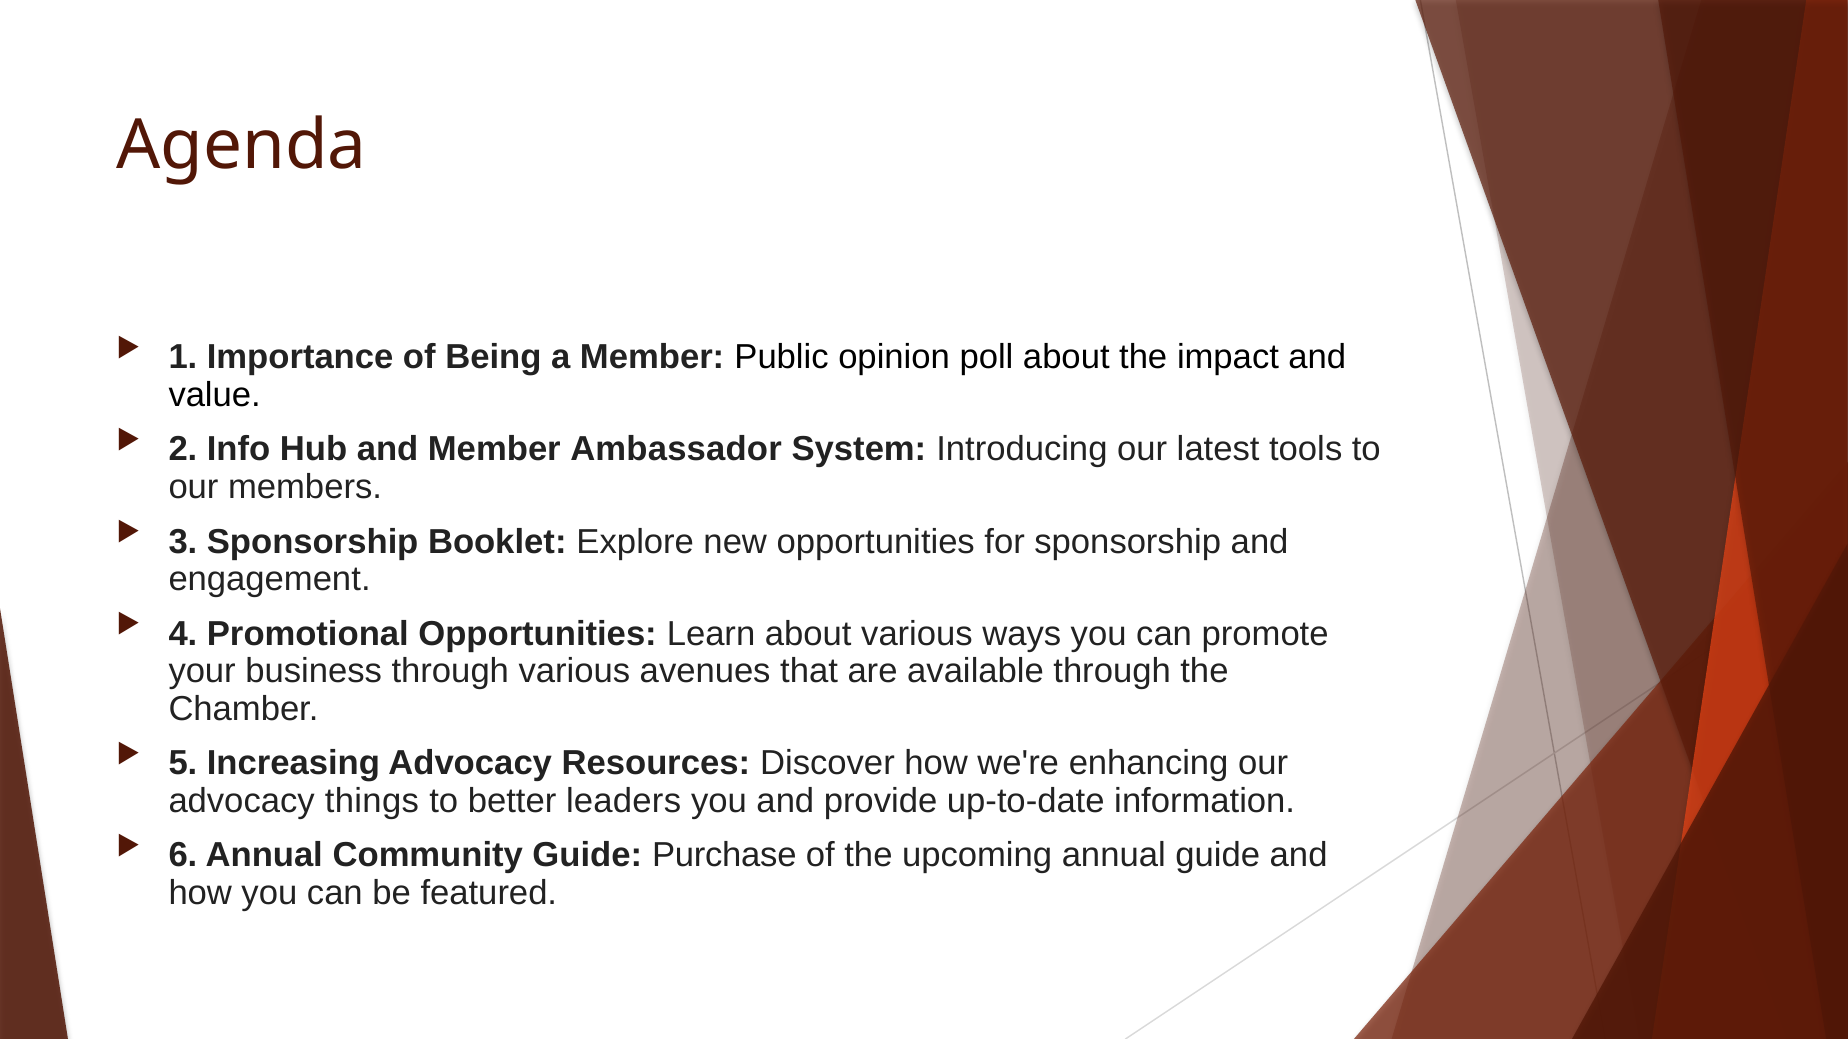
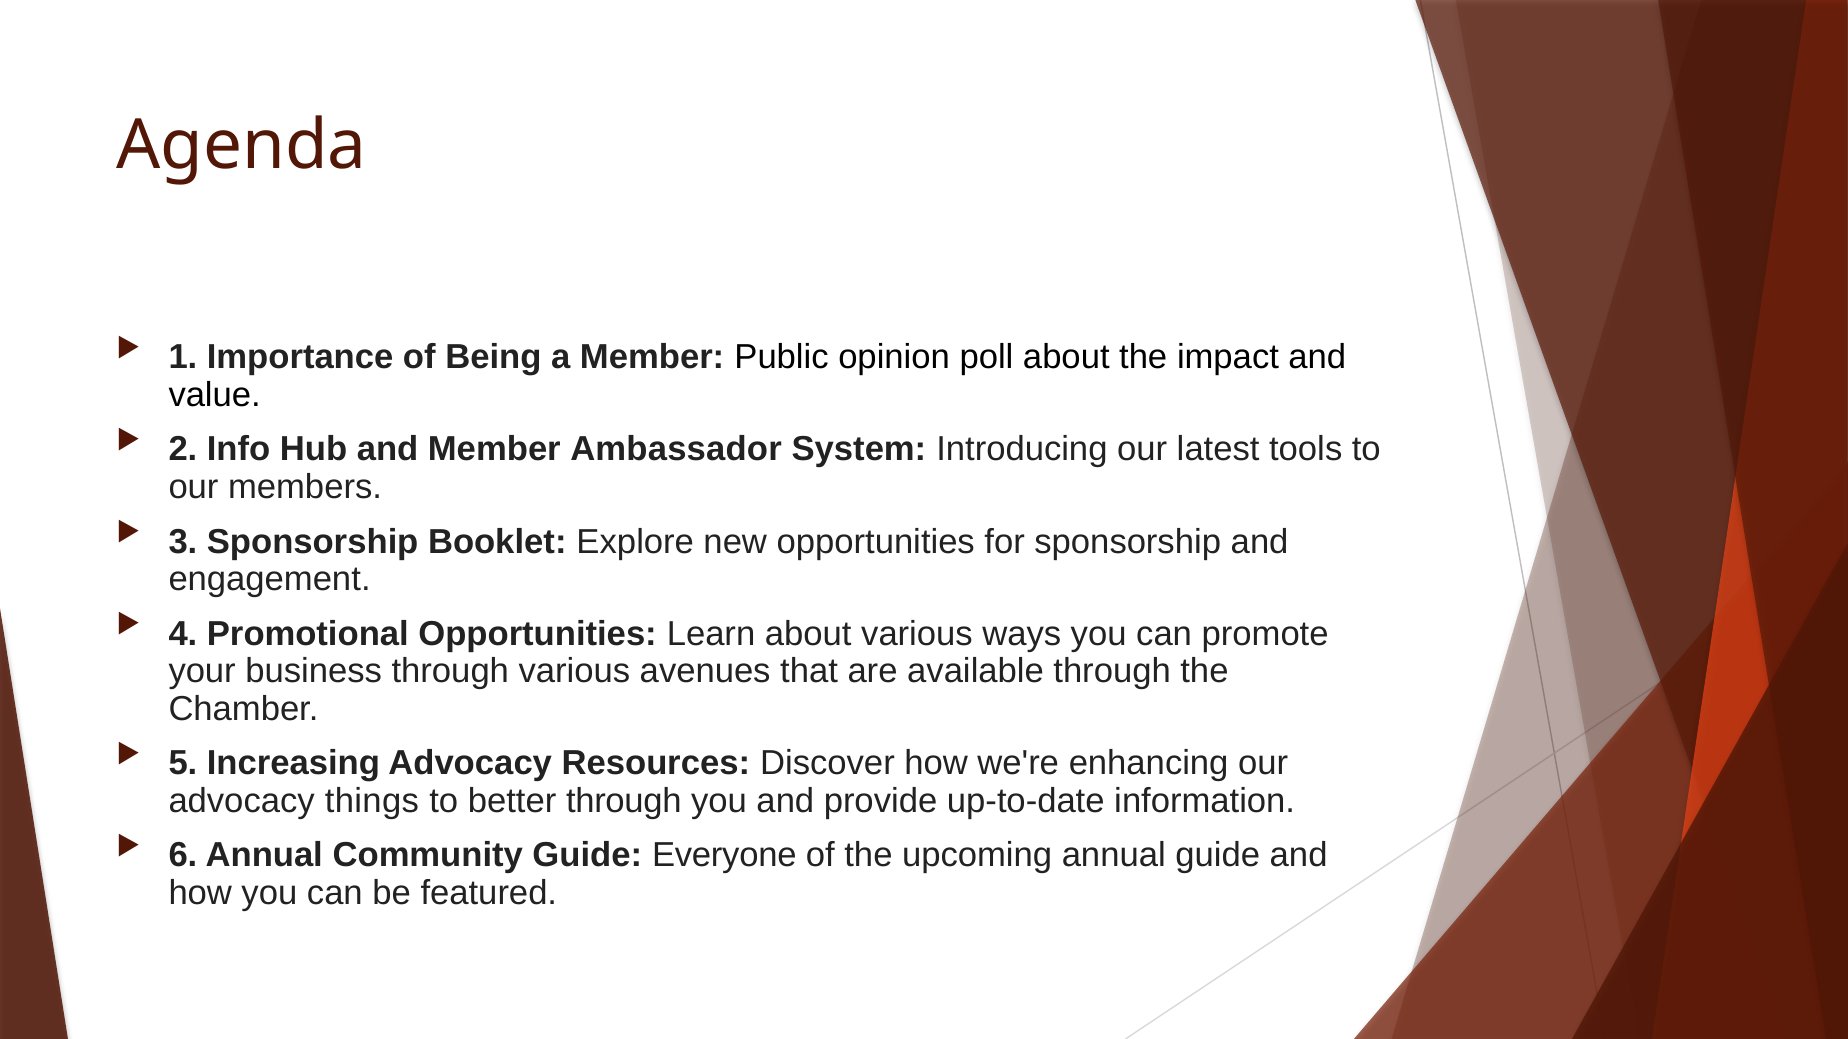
better leaders: leaders -> through
Purchase: Purchase -> Everyone
